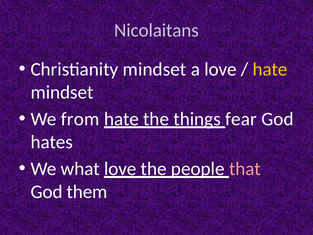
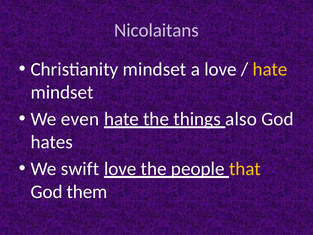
from: from -> even
fear: fear -> also
what: what -> swift
that colour: pink -> yellow
